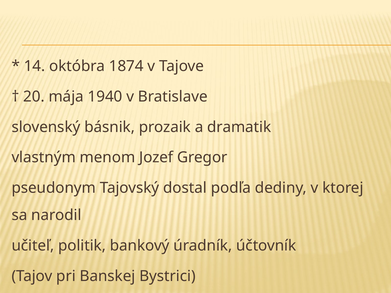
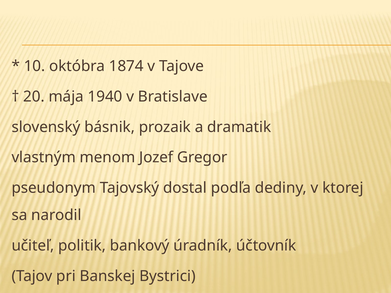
14: 14 -> 10
